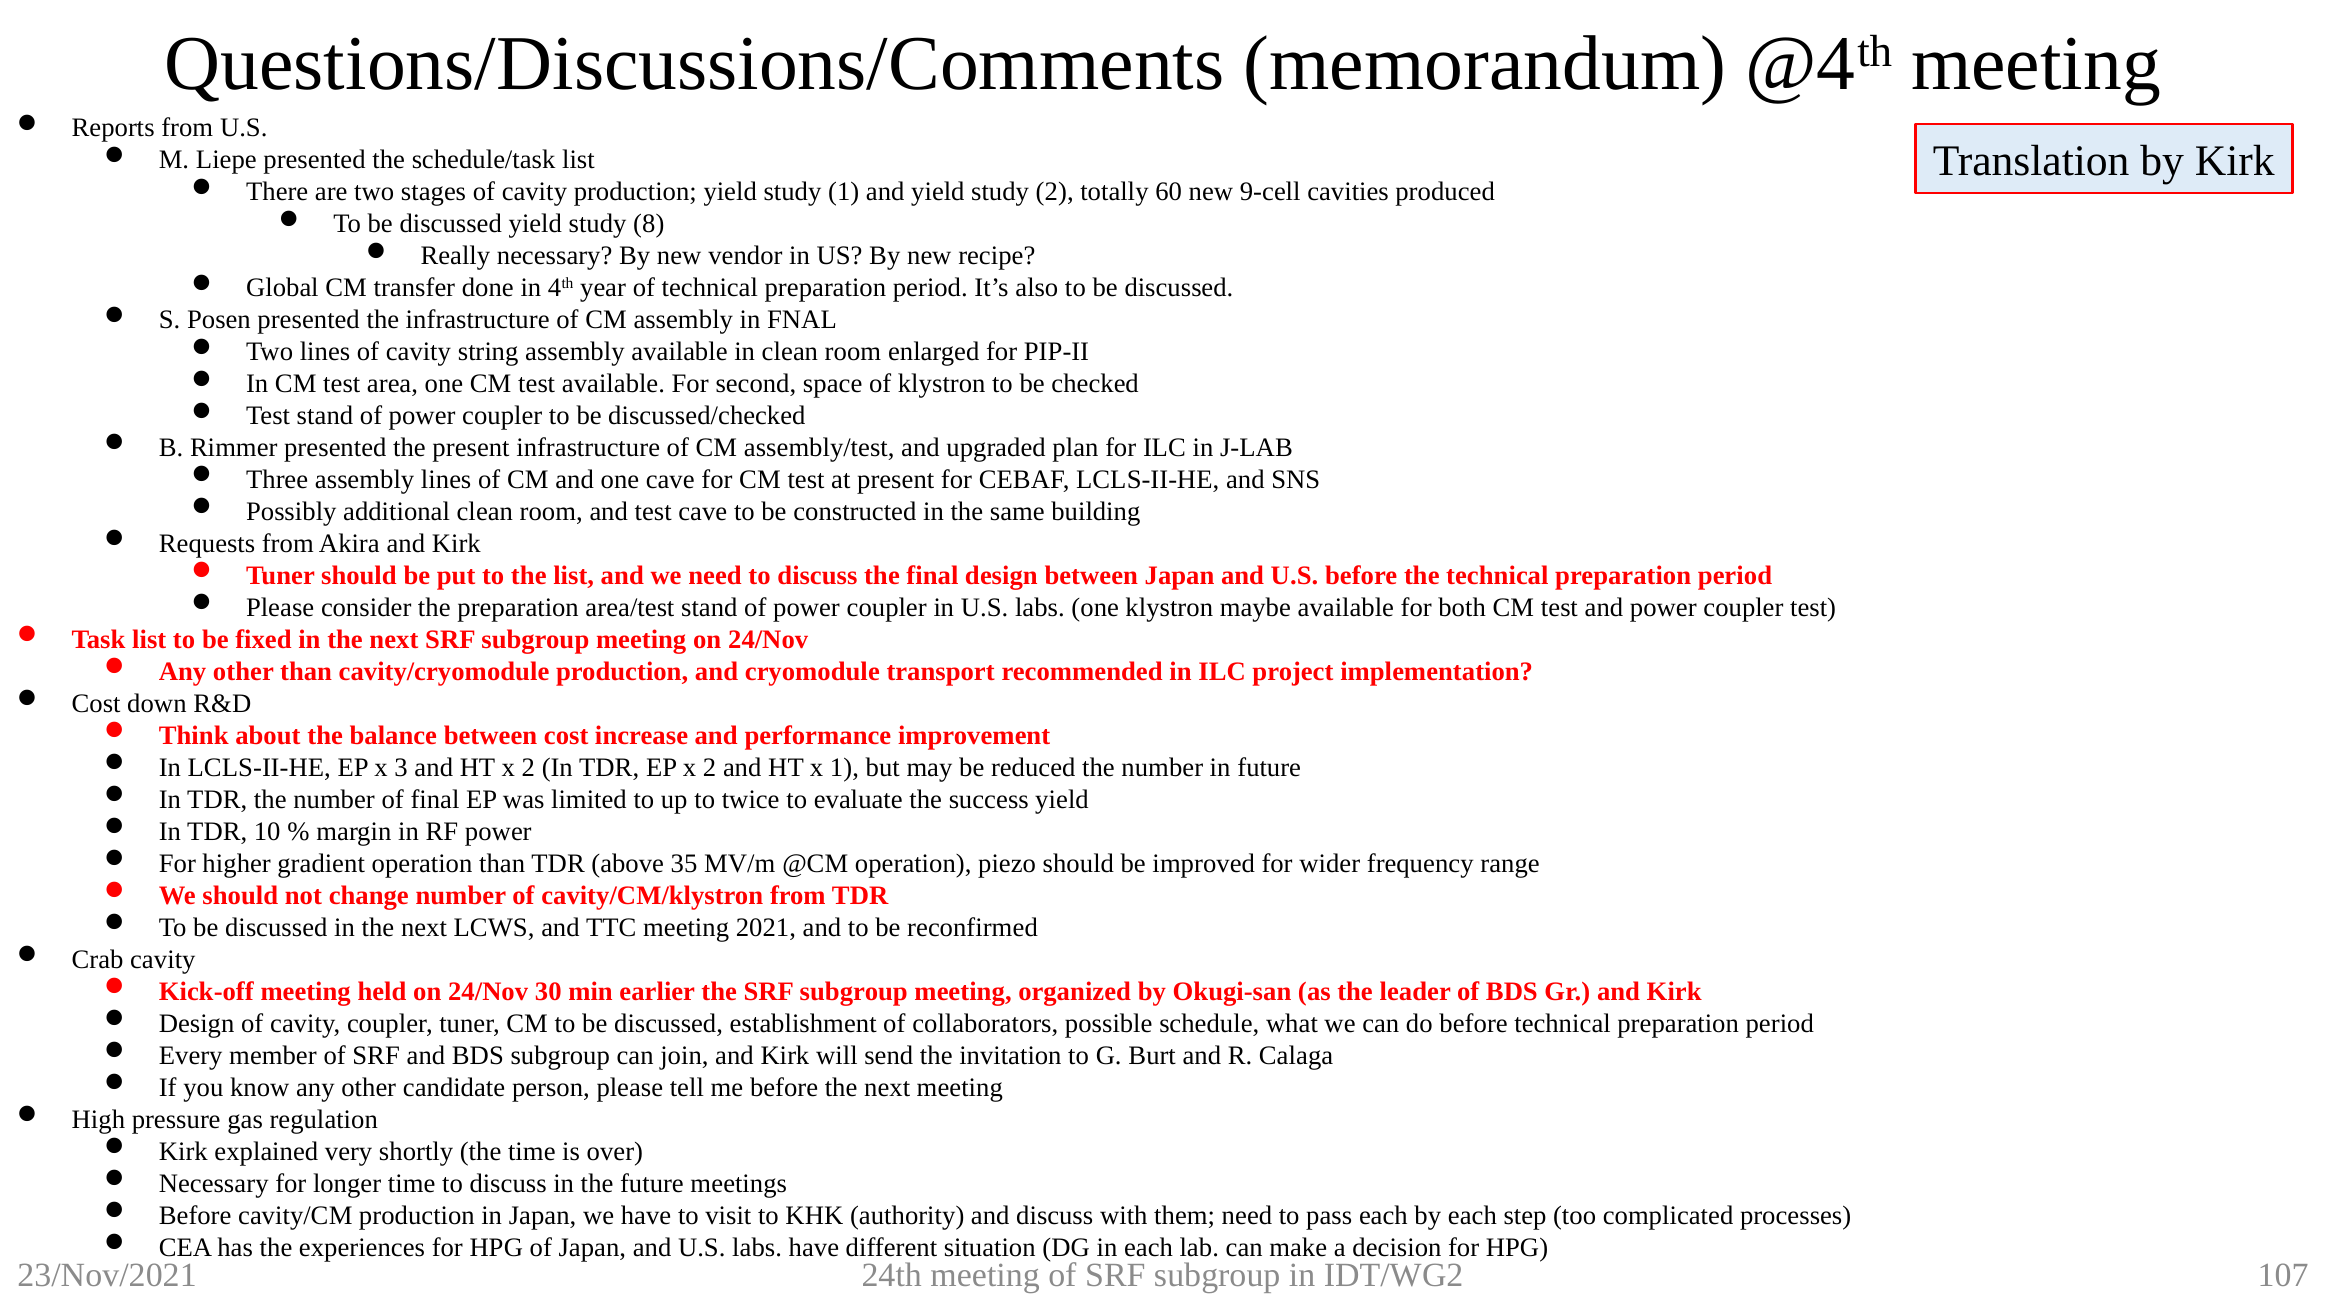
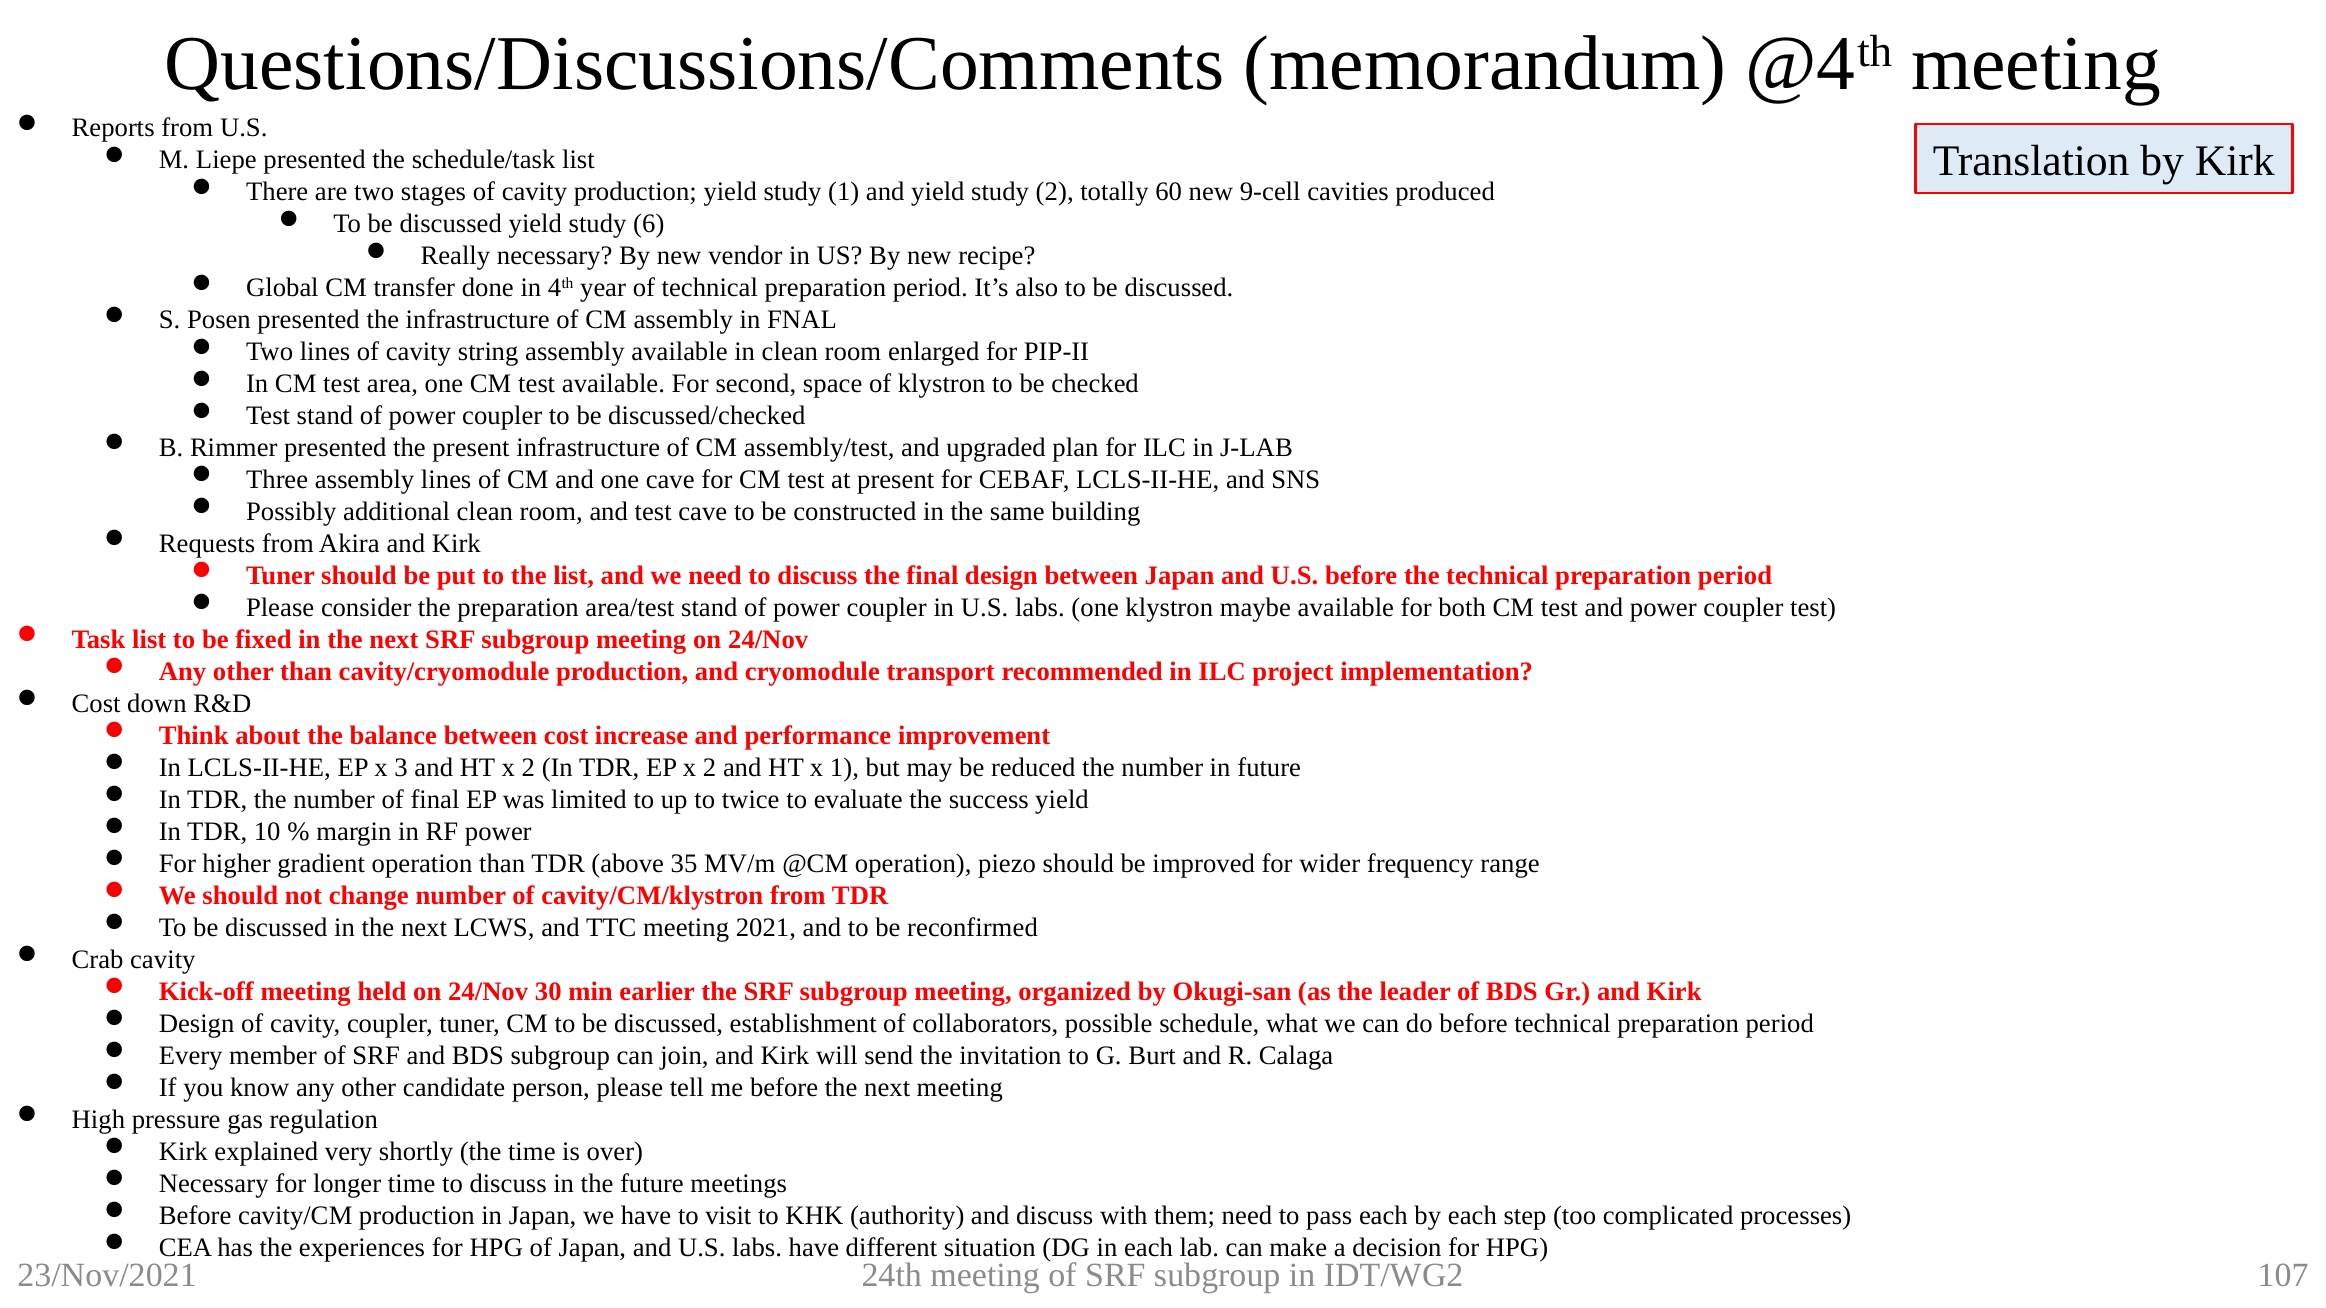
8: 8 -> 6
